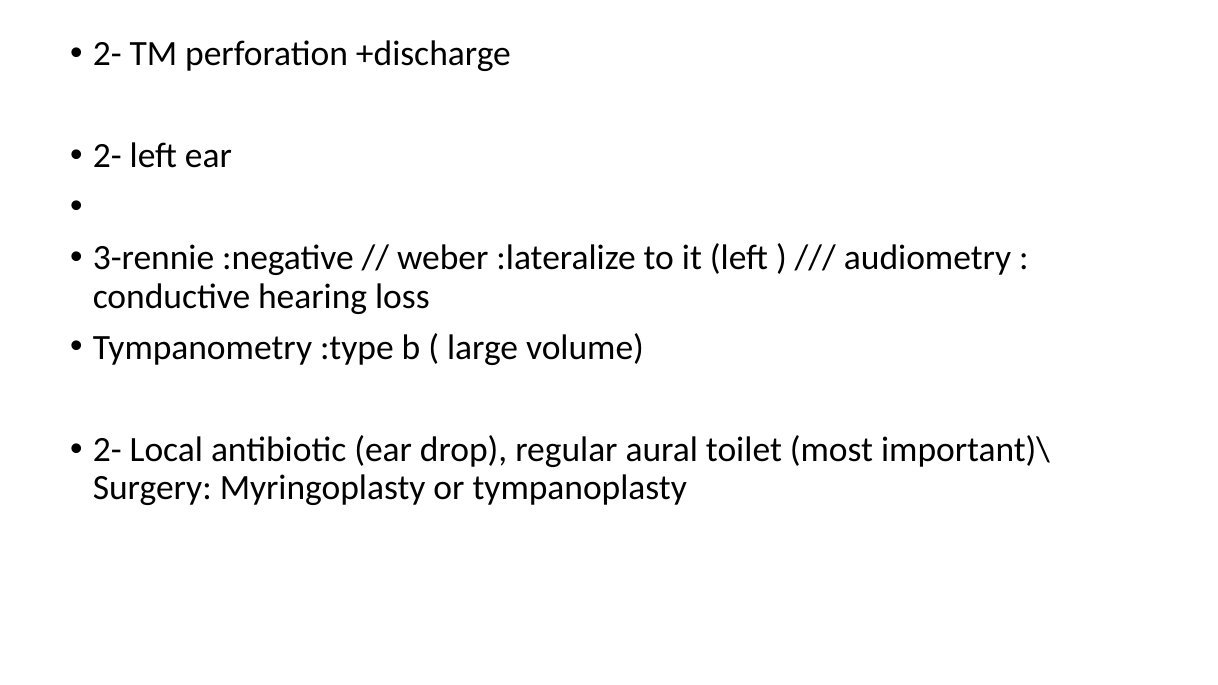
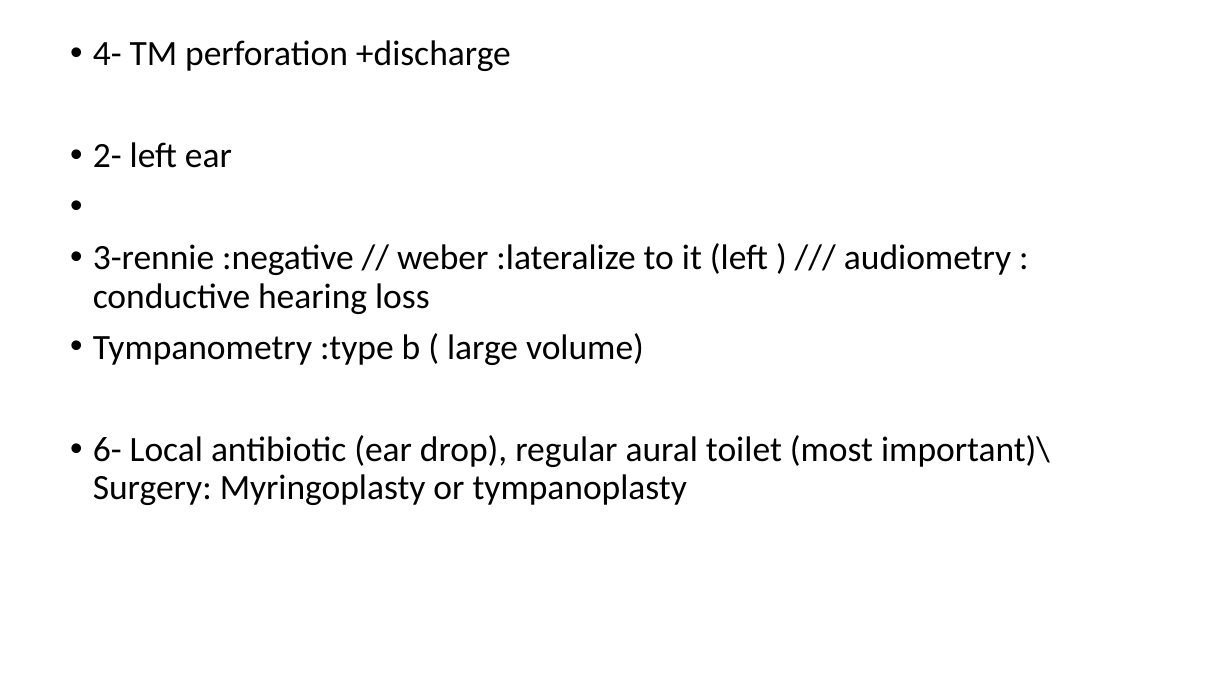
2- at (107, 54): 2- -> 4-
2- at (107, 450): 2- -> 6-
